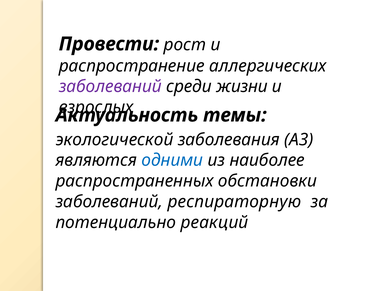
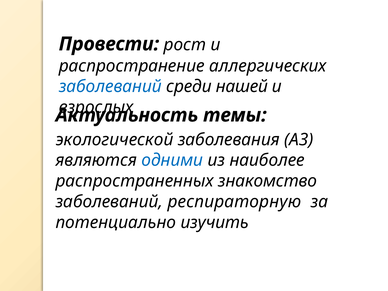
заболеваний at (110, 87) colour: purple -> blue
жизни: жизни -> нашей
обстановки: обстановки -> знакомство
реакций: реакций -> изучить
